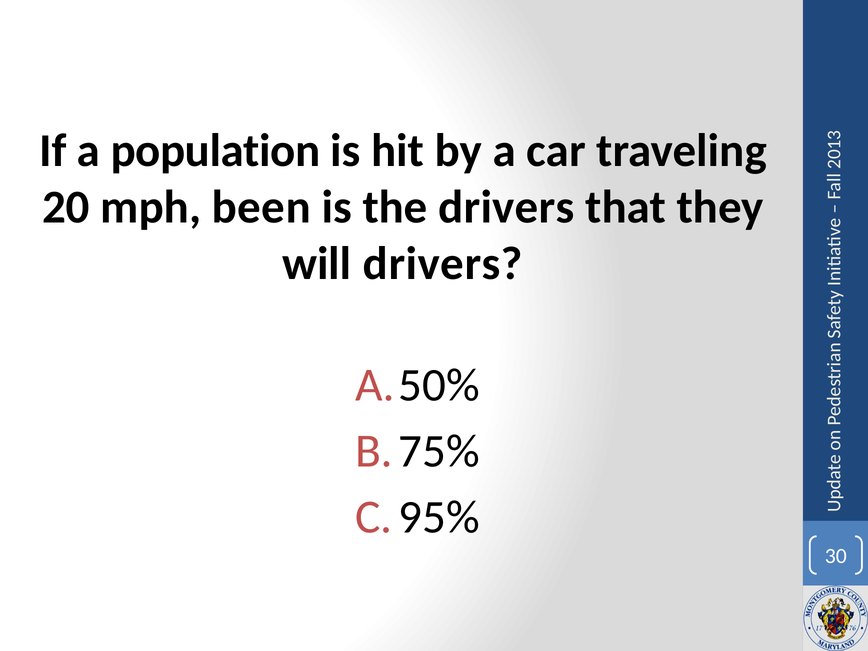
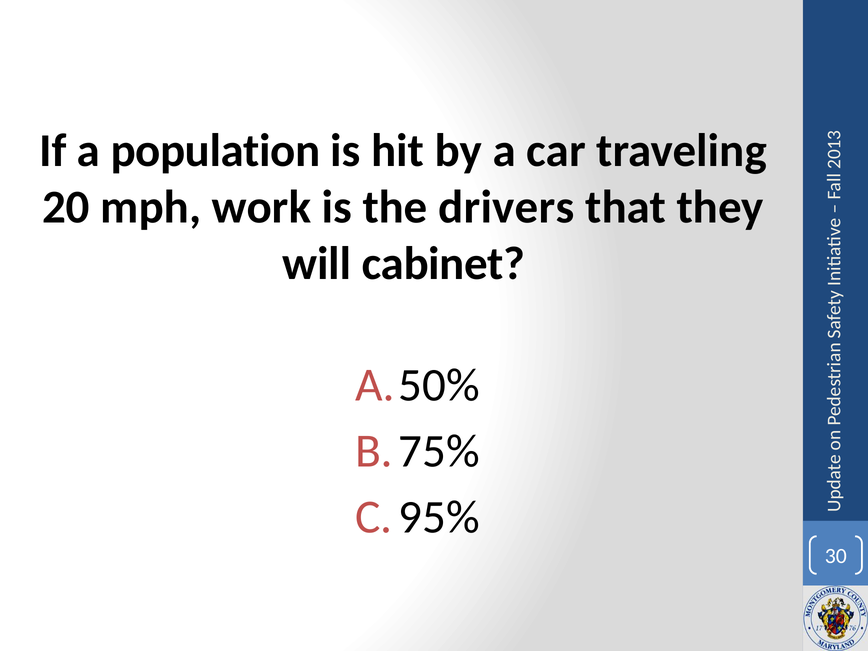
been: been -> work
will drivers: drivers -> cabinet
